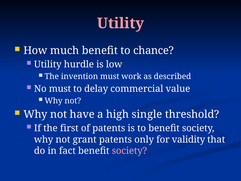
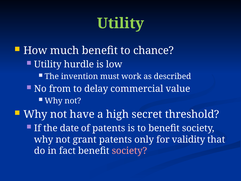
Utility at (120, 23) colour: pink -> light green
No must: must -> from
single: single -> secret
first: first -> date
